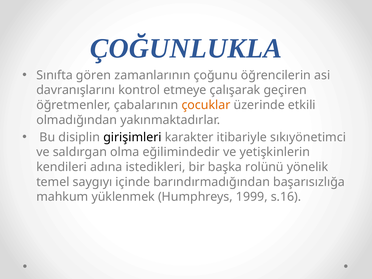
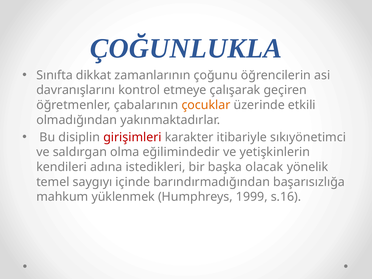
gören: gören -> dikkat
girişimleri colour: black -> red
rolünü: rolünü -> olacak
